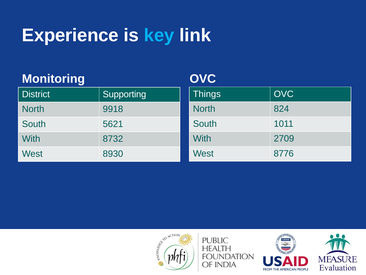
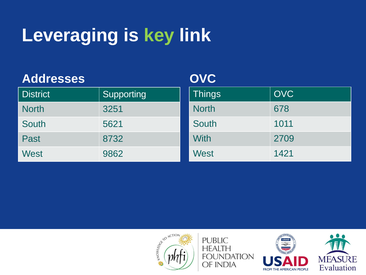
Experience: Experience -> Leveraging
key colour: light blue -> light green
Monitoring: Monitoring -> Addresses
824: 824 -> 678
9918: 9918 -> 3251
With at (31, 139): With -> Past
8776: 8776 -> 1421
8930: 8930 -> 9862
